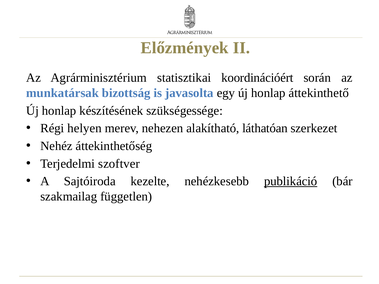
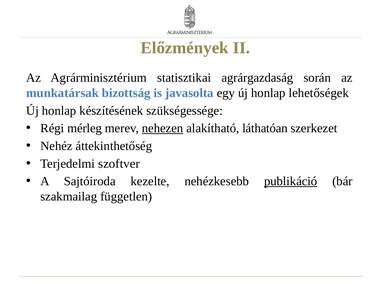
koordinációért: koordinációért -> agrárgazdaság
áttekinthető: áttekinthető -> lehetőségek
helyen: helyen -> mérleg
nehezen underline: none -> present
